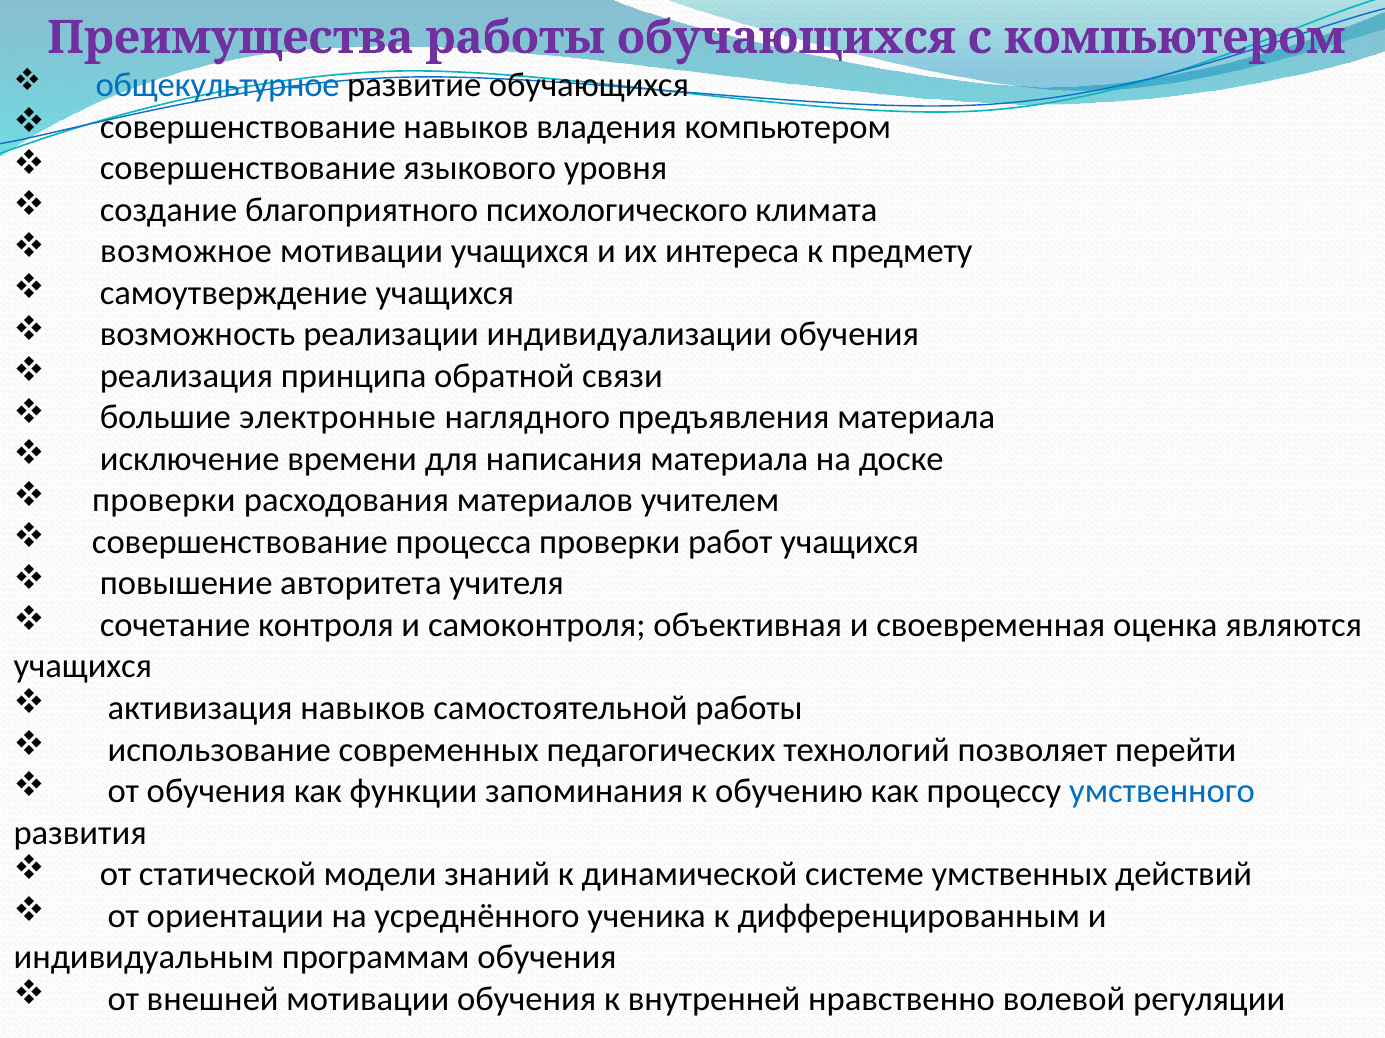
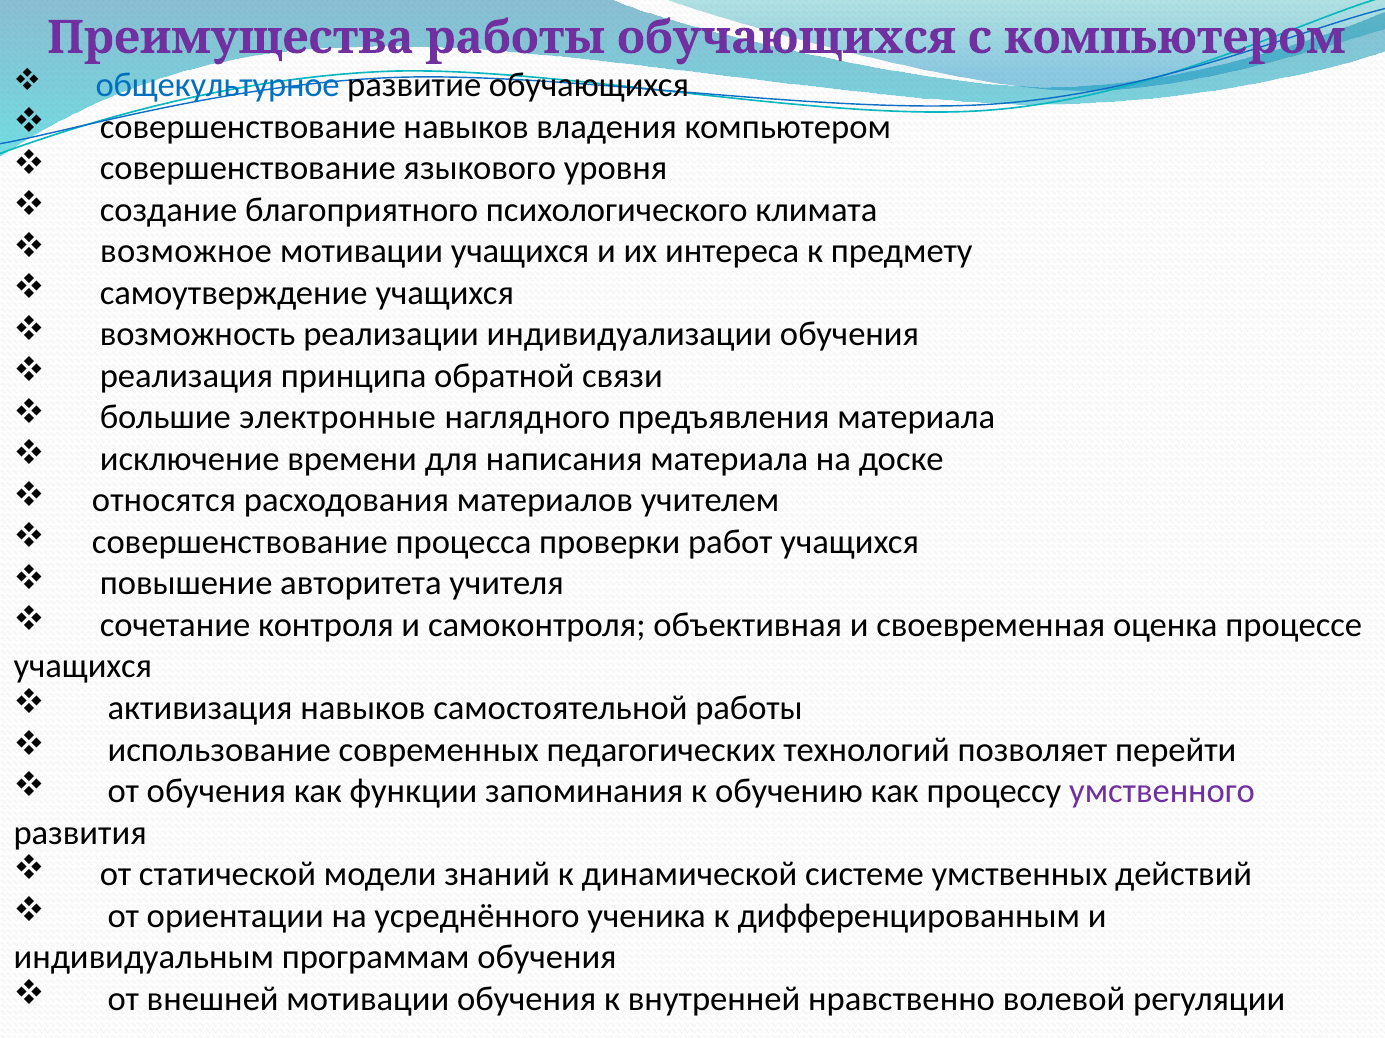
проверки at (164, 501): проверки -> относятся
являются: являются -> процессе
умственного colour: blue -> purple
